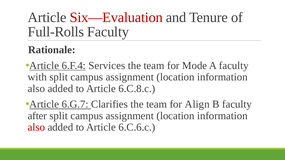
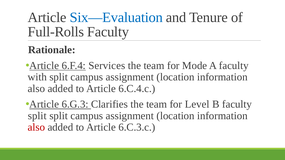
Six—Evaluation colour: red -> blue
6.C.8.c: 6.C.8.c -> 6.C.4.c
6.G.7: 6.G.7 -> 6.G.3
Align: Align -> Level
after at (37, 116): after -> split
6.C.6.c: 6.C.6.c -> 6.C.3.c
